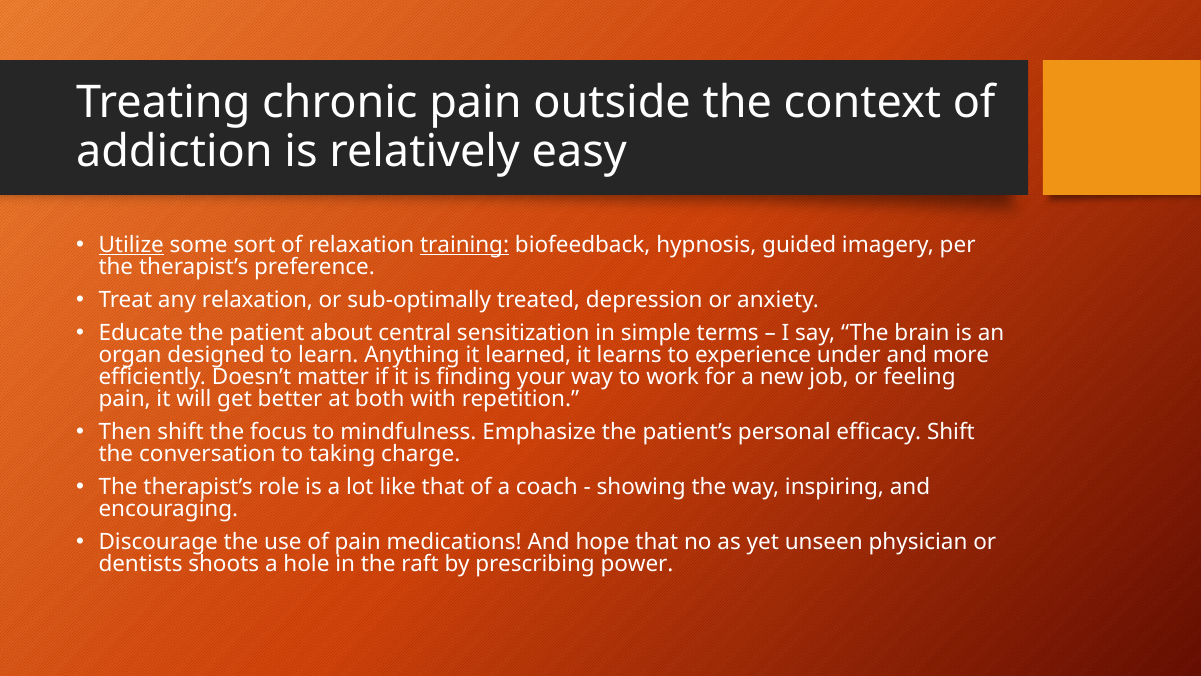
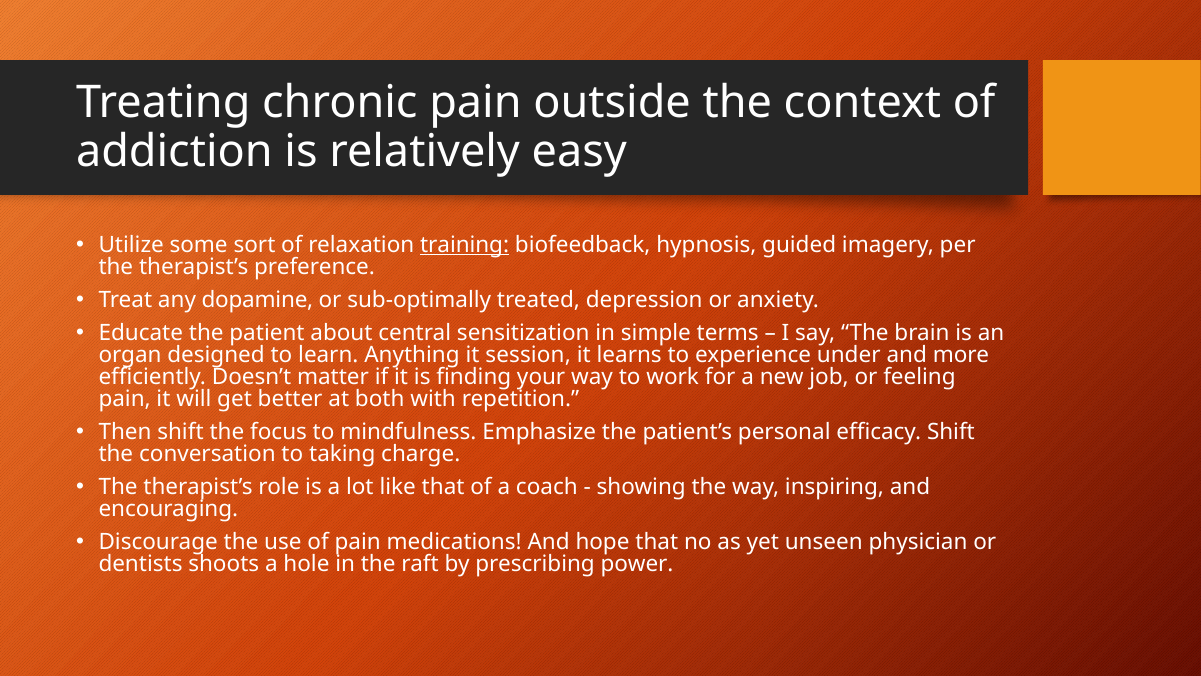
Utilize underline: present -> none
any relaxation: relaxation -> dopamine
learned: learned -> session
